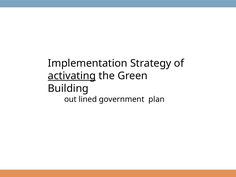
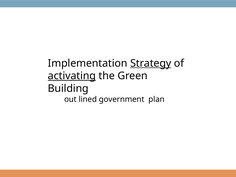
Strategy underline: none -> present
